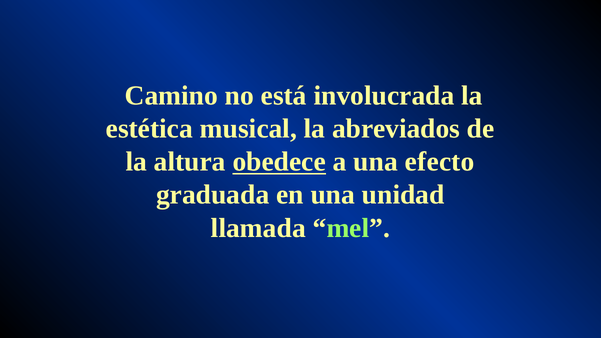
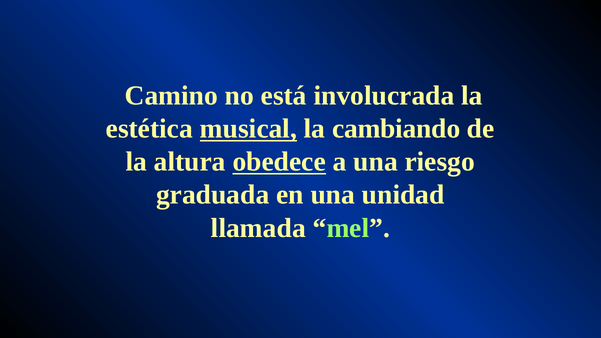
musical underline: none -> present
abreviados: abreviados -> cambiando
efecto: efecto -> riesgo
